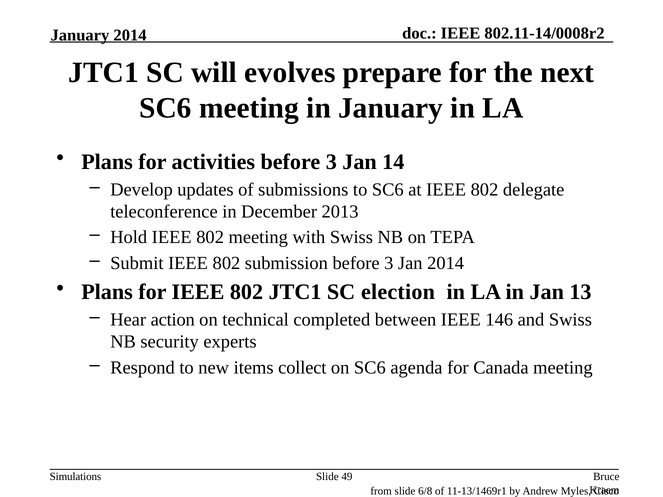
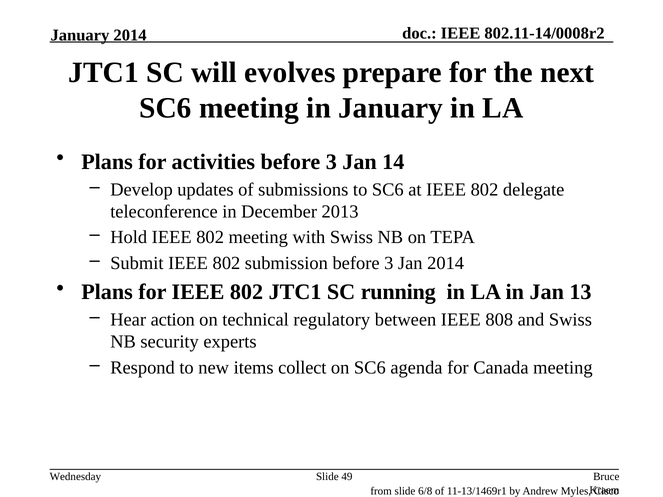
election: election -> running
completed: completed -> regulatory
146: 146 -> 808
Simulations: Simulations -> Wednesday
